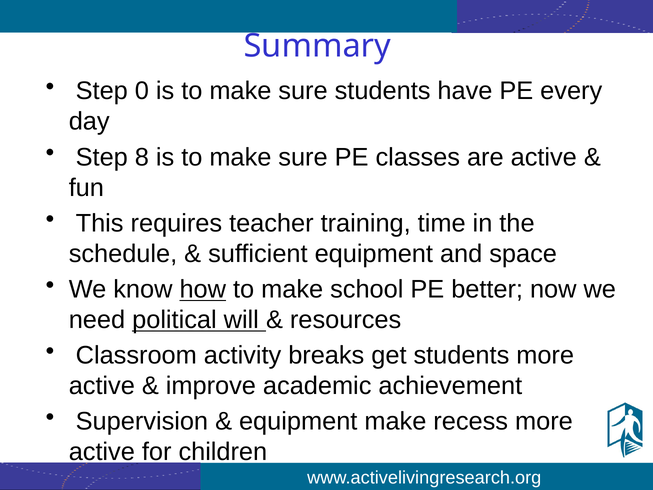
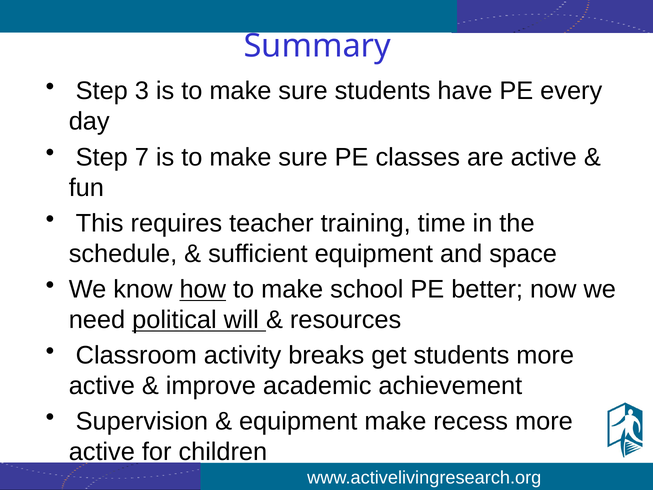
0: 0 -> 3
8: 8 -> 7
